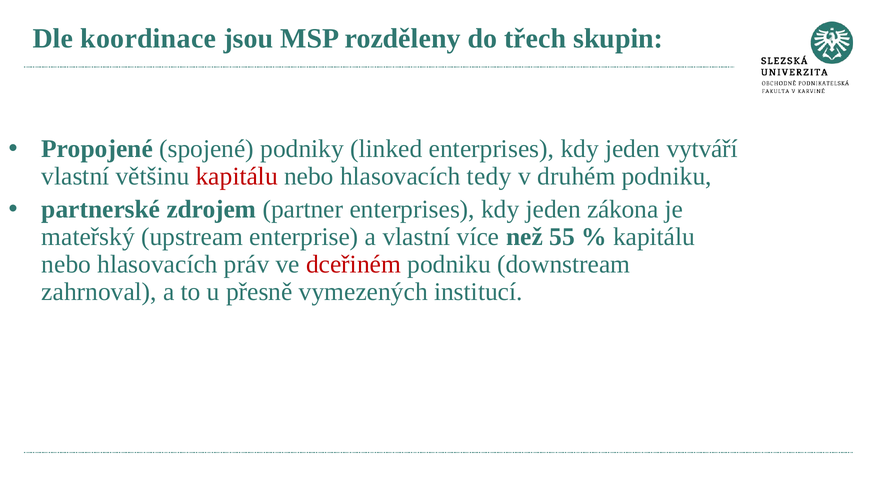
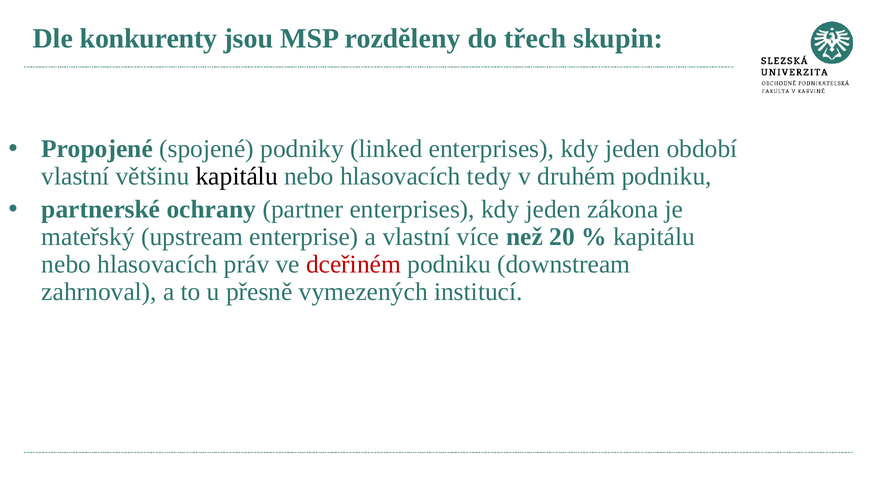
koordinace: koordinace -> konkurenty
vytváří: vytváří -> období
kapitálu at (237, 177) colour: red -> black
zdrojem: zdrojem -> ochrany
55: 55 -> 20
